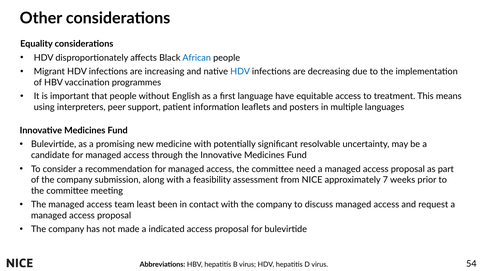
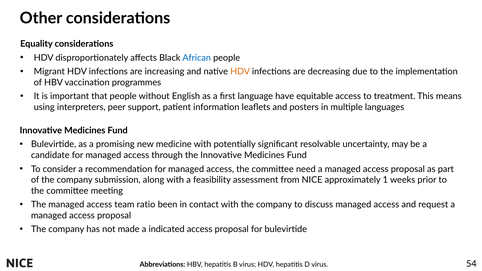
HDV at (240, 72) colour: blue -> orange
7: 7 -> 1
least: least -> ratio
